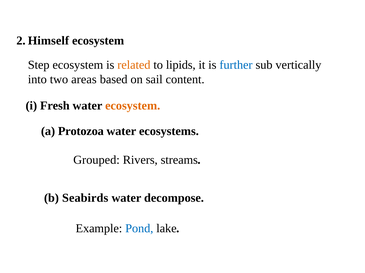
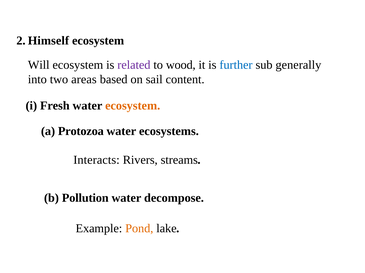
Step: Step -> Will
related colour: orange -> purple
lipids: lipids -> wood
vertically: vertically -> generally
Grouped: Grouped -> Interacts
Seabirds: Seabirds -> Pollution
Pond colour: blue -> orange
